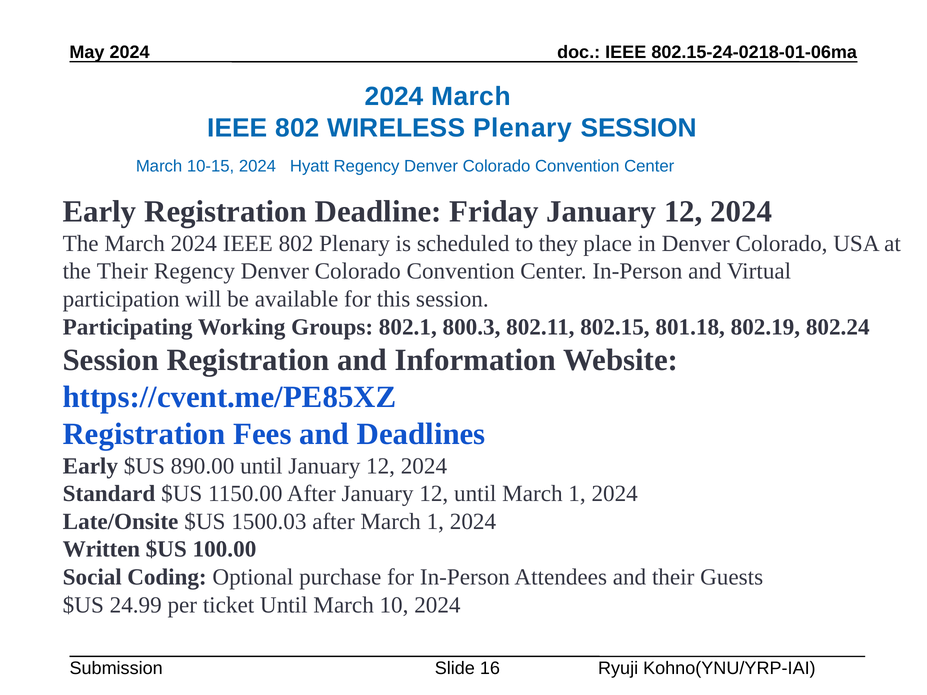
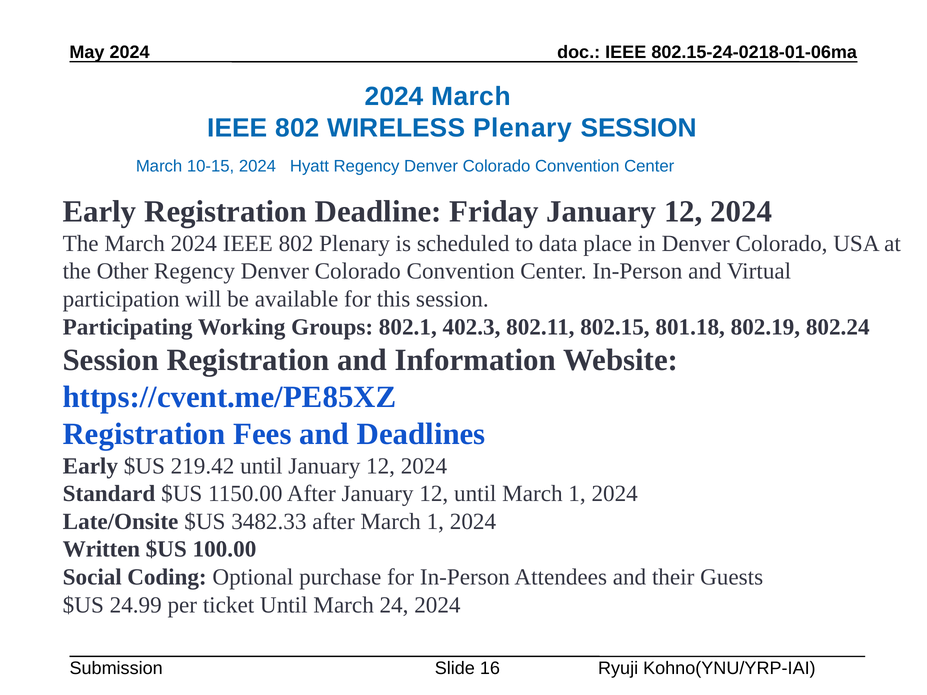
they: they -> data
the Their: Their -> Other
800.3: 800.3 -> 402.3
890.00: 890.00 -> 219.42
1500.03: 1500.03 -> 3482.33
10: 10 -> 24
